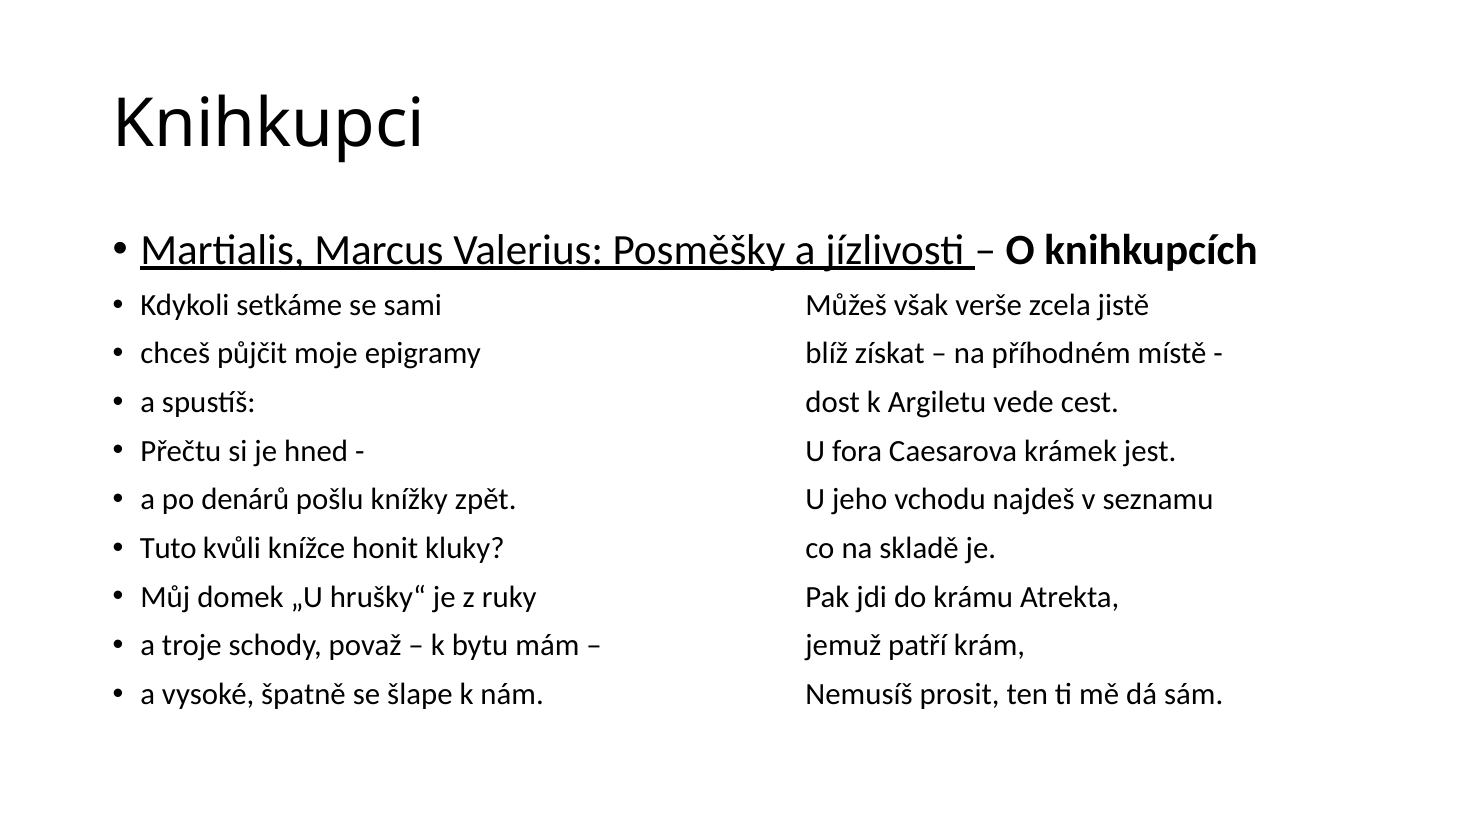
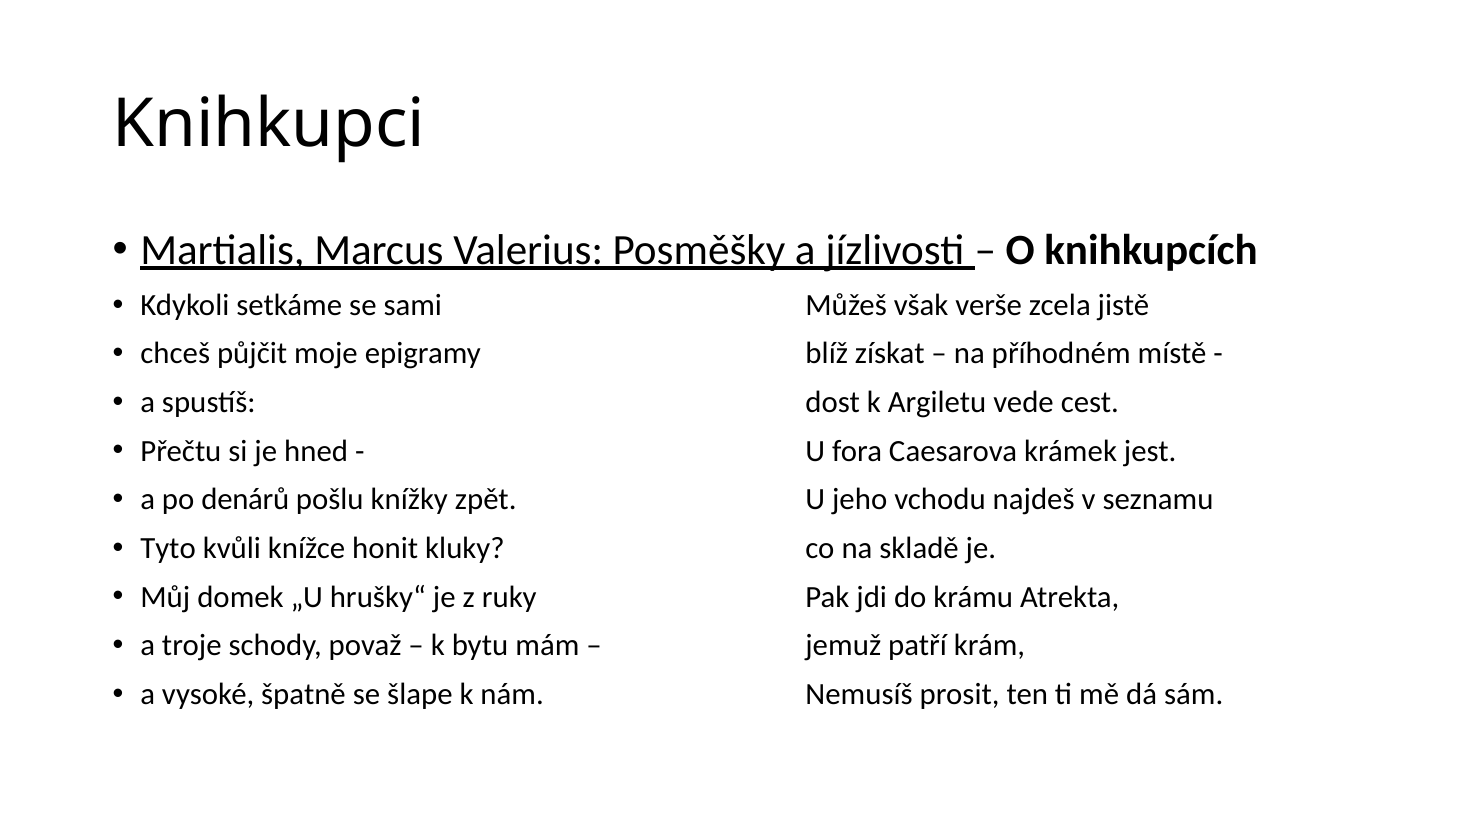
Tuto: Tuto -> Tyto
